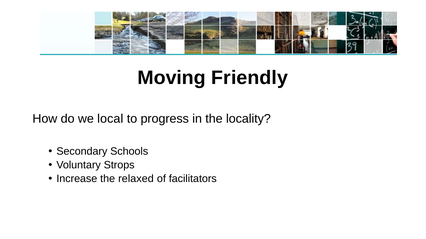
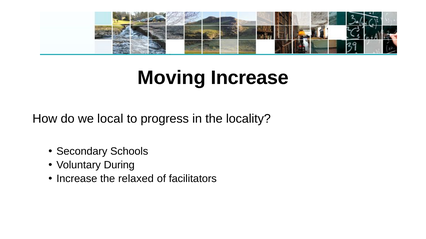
Moving Friendly: Friendly -> Increase
Strops: Strops -> During
